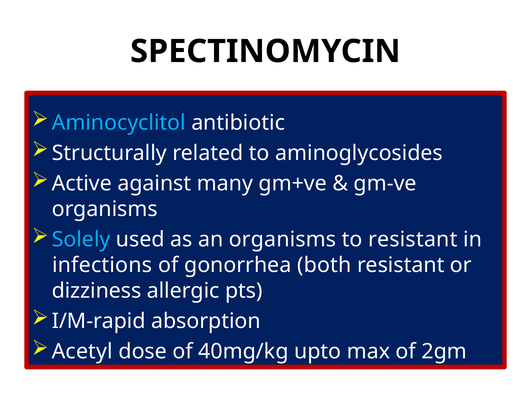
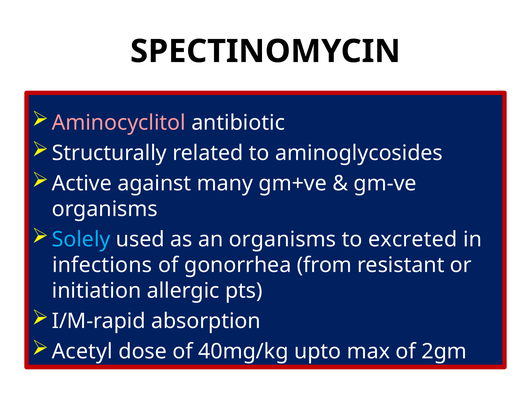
Aminocyclitol colour: light blue -> pink
to resistant: resistant -> excreted
both: both -> from
dizziness: dizziness -> initiation
